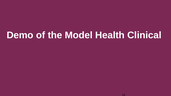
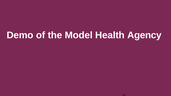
Clinical: Clinical -> Agency
